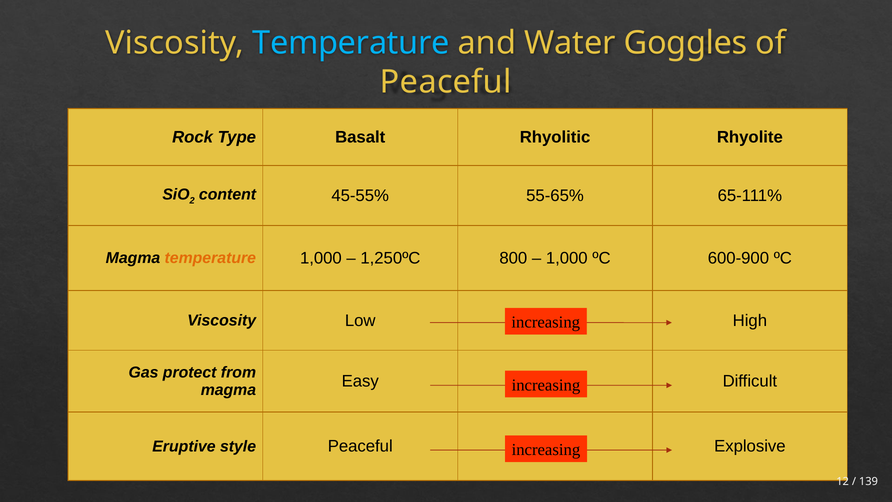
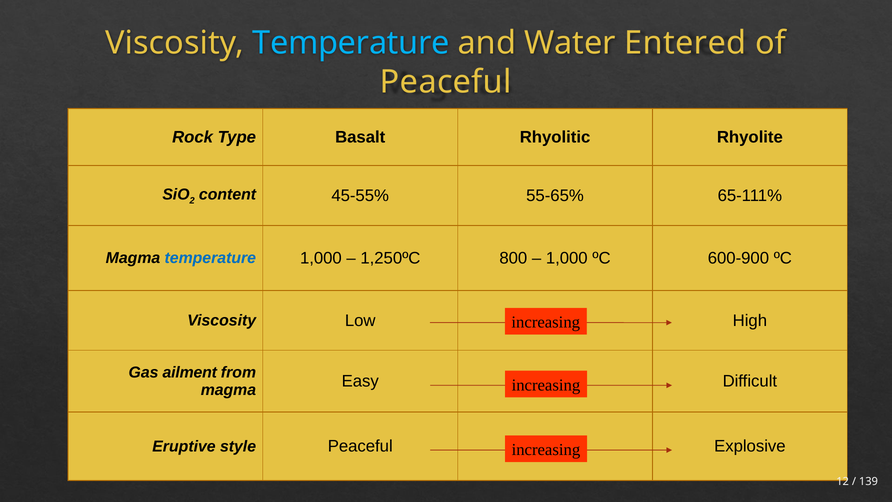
Goggles: Goggles -> Entered
temperature at (210, 258) colour: orange -> blue
protect: protect -> ailment
